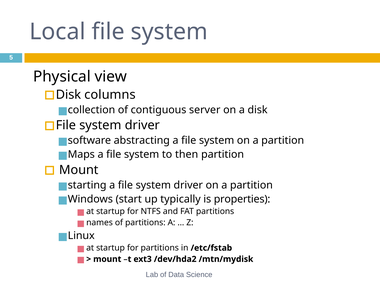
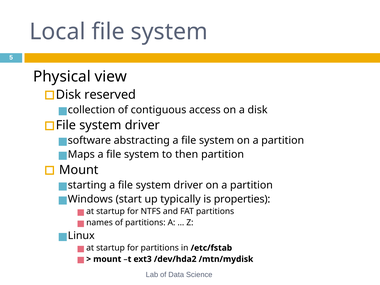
columns: columns -> reserved
server: server -> access
